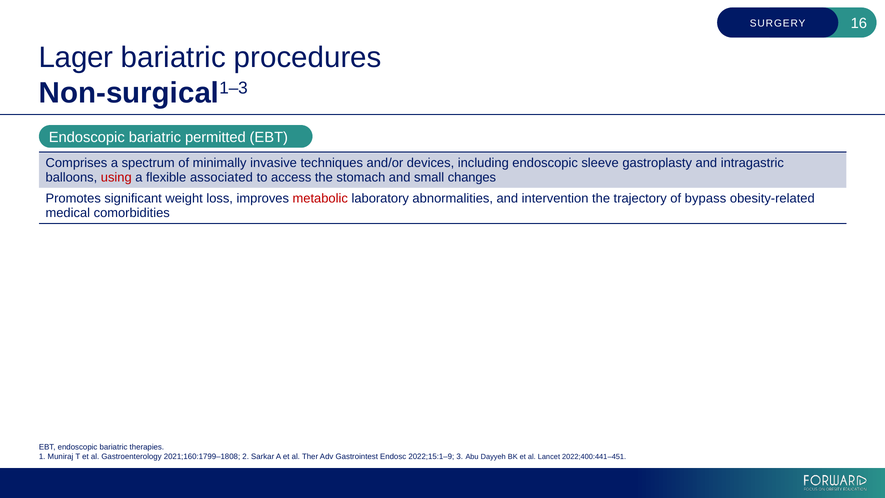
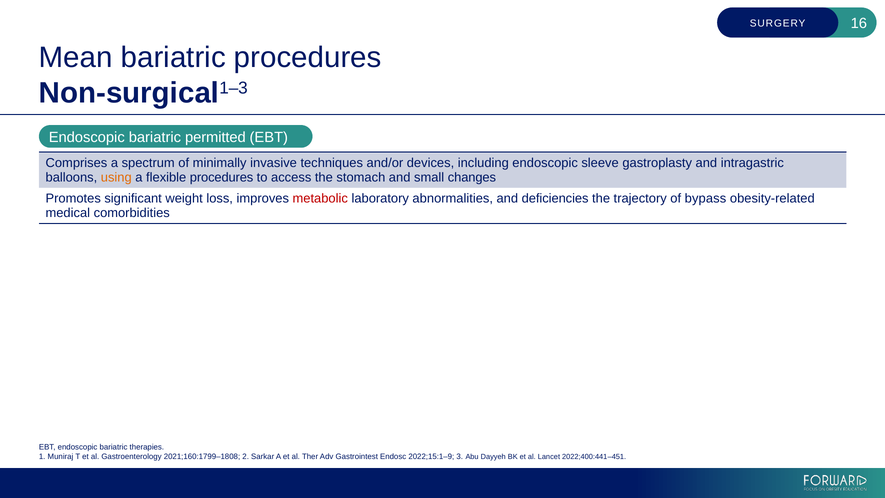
Lager: Lager -> Mean
using colour: red -> orange
flexible associated: associated -> procedures
intervention: intervention -> deficiencies
